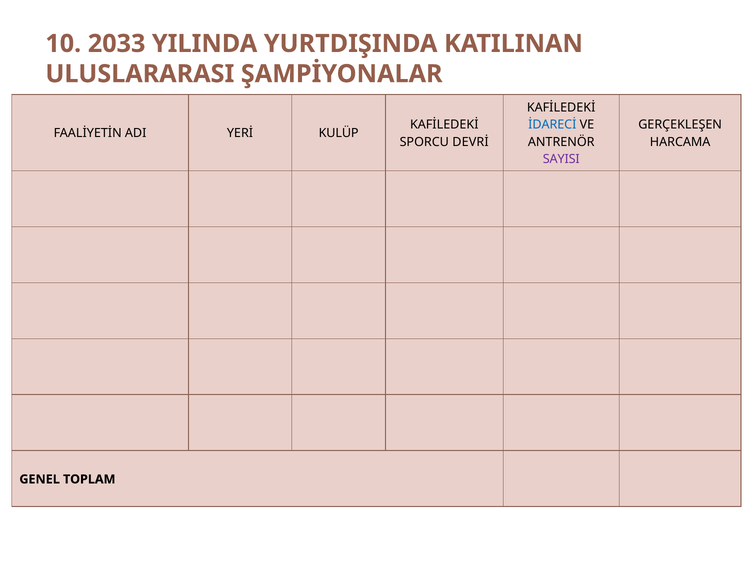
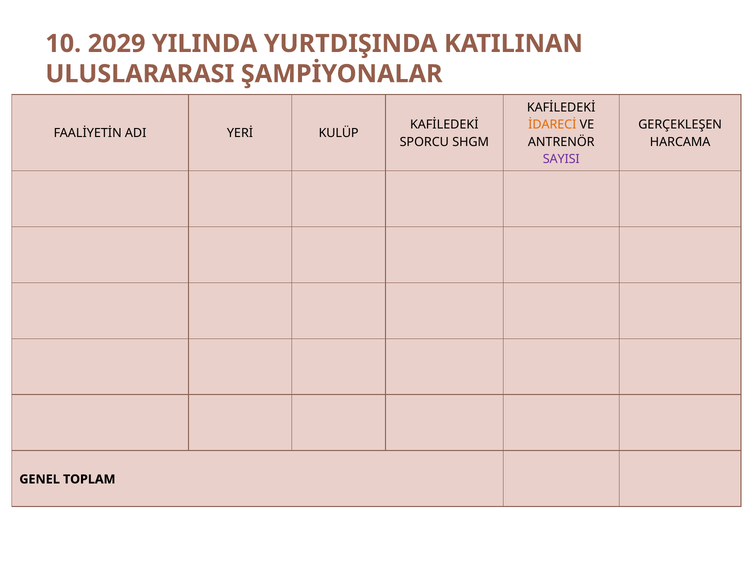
2033: 2033 -> 2029
İDARECİ colour: blue -> orange
DEVRİ: DEVRİ -> SHGM
